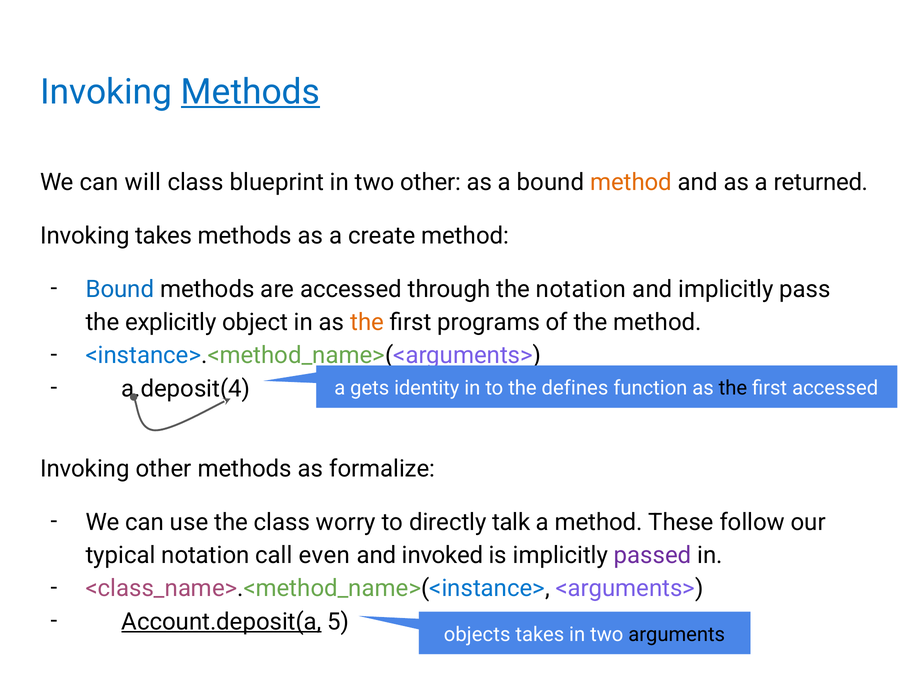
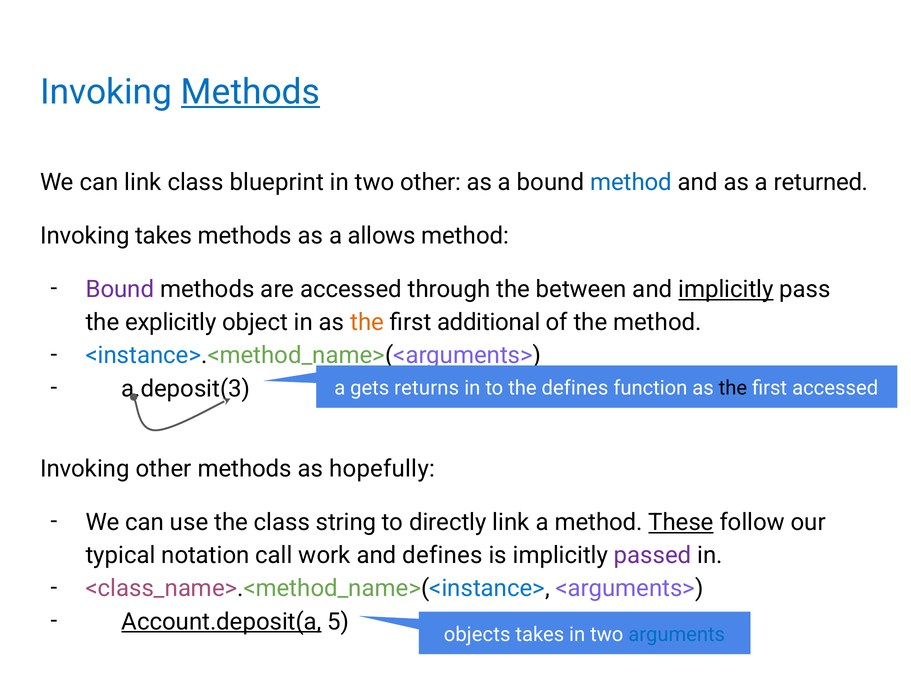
can will: will -> link
method at (631, 183) colour: orange -> blue
create: create -> allows
Bound at (120, 289) colour: blue -> purple
the notation: notation -> between
implicitly at (726, 289) underline: none -> present
programs: programs -> additional
a.deposit(4: a.deposit(4 -> a.deposit(3
identity: identity -> returns
formalize: formalize -> hopefully
worry: worry -> string
directly talk: talk -> link
These underline: none -> present
even: even -> work
and invoked: invoked -> defines
arguments colour: black -> blue
